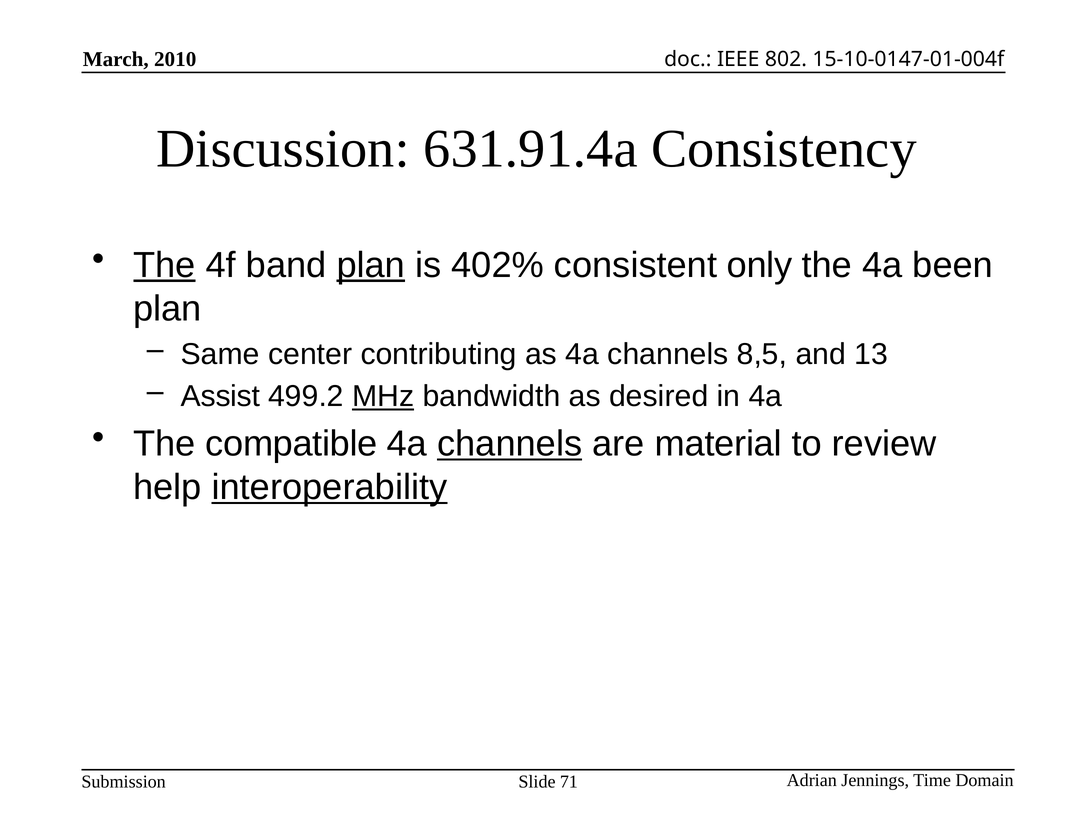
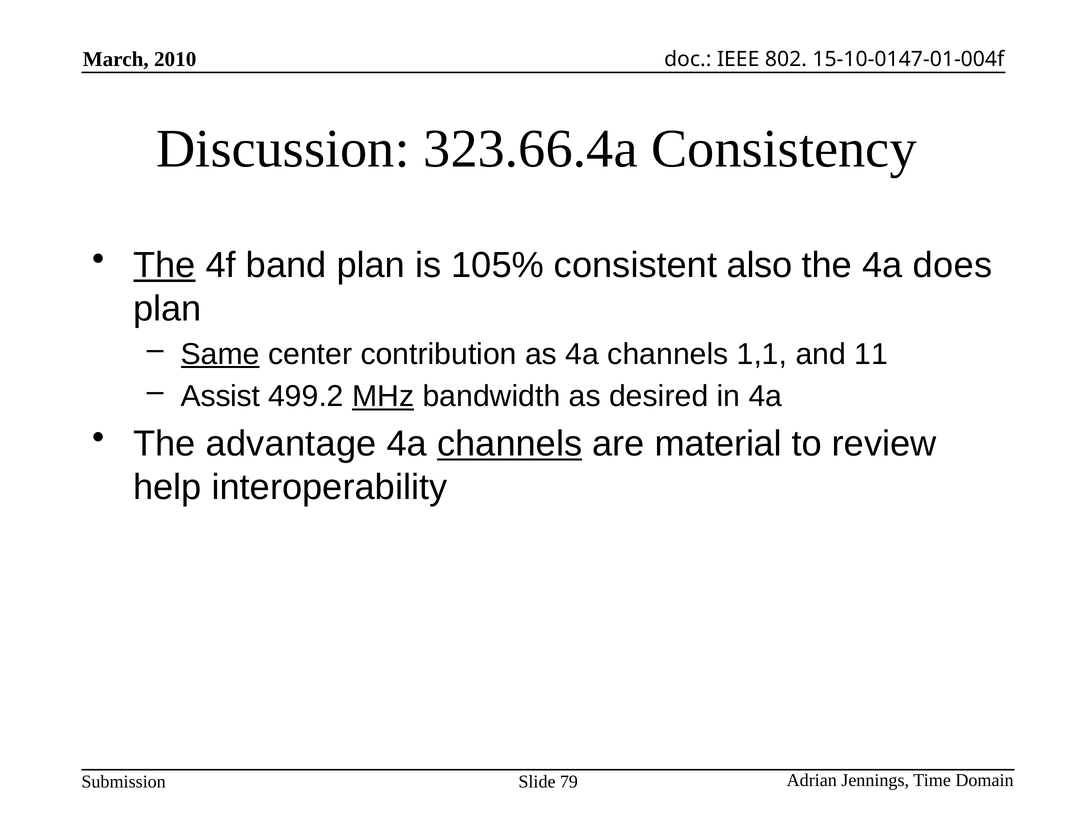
631.91.4a: 631.91.4a -> 323.66.4a
plan at (371, 265) underline: present -> none
402%: 402% -> 105%
only: only -> also
been: been -> does
Same underline: none -> present
contributing: contributing -> contribution
8,5: 8,5 -> 1,1
13: 13 -> 11
compatible: compatible -> advantage
interoperability underline: present -> none
71: 71 -> 79
